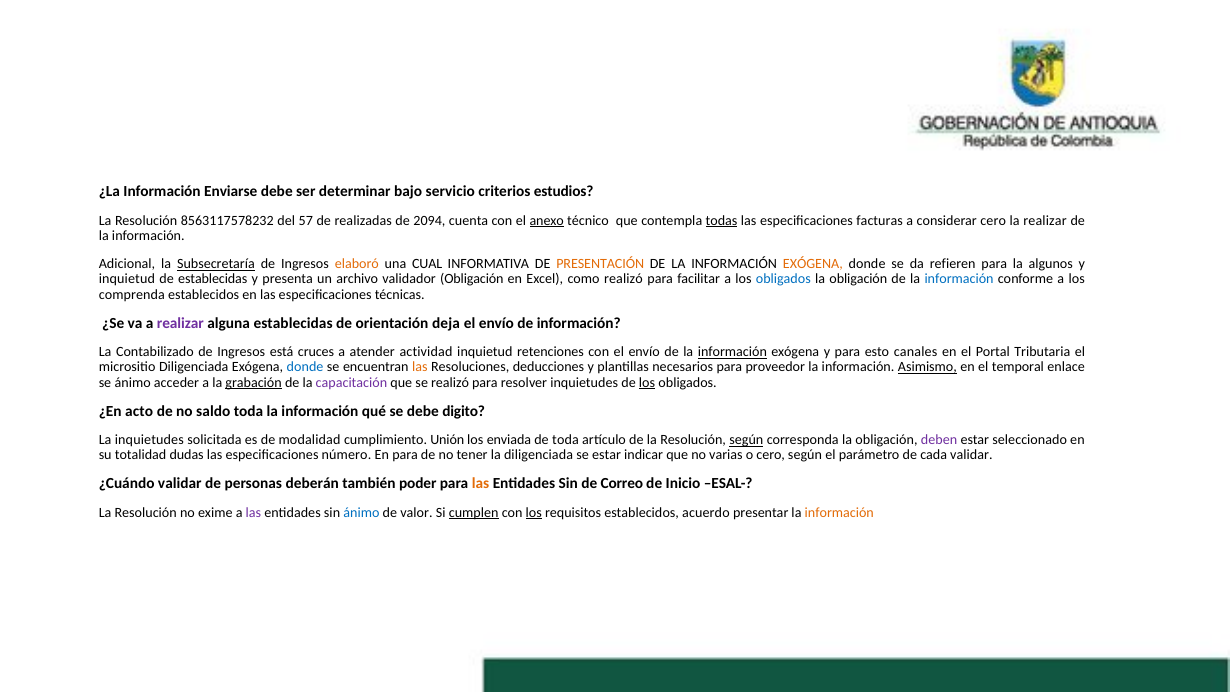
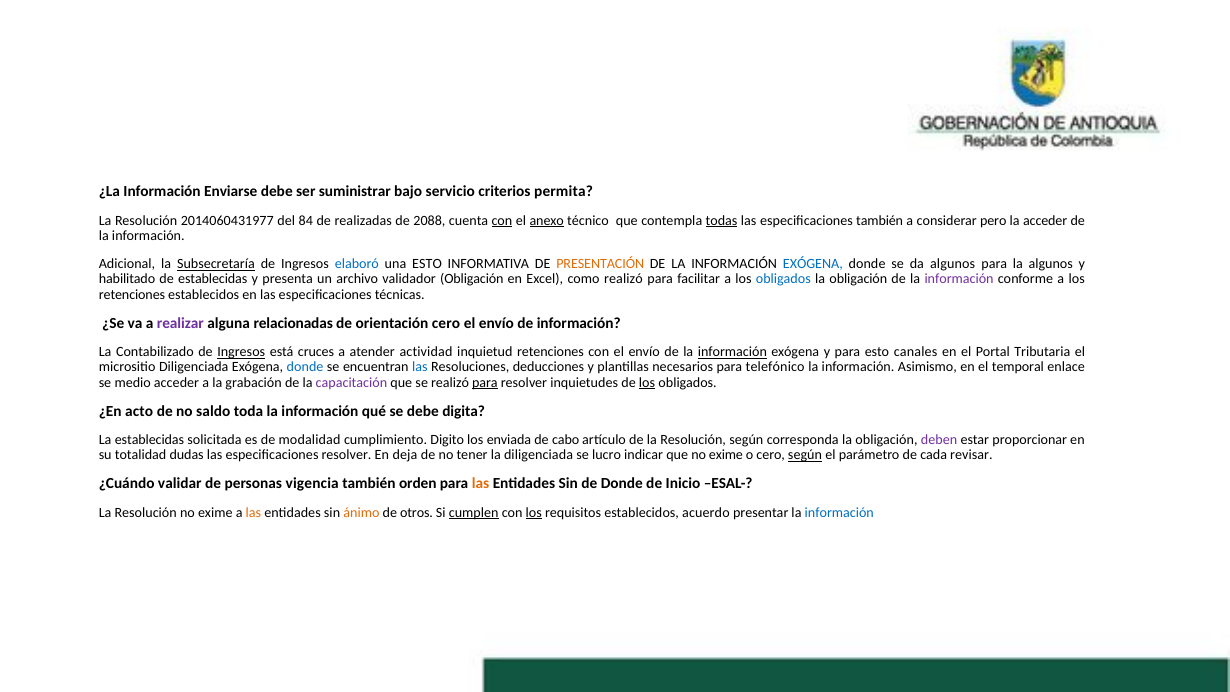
determinar: determinar -> suministrar
estudios: estudios -> permita
8563117578232: 8563117578232 -> 2014060431977
57: 57 -> 84
2094: 2094 -> 2088
con at (502, 220) underline: none -> present
especificaciones facturas: facturas -> también
considerar cero: cero -> pero
la realizar: realizar -> acceder
elaboró colour: orange -> blue
una CUAL: CUAL -> ESTO
EXÓGENA at (813, 264) colour: orange -> blue
da refieren: refieren -> algunos
inquietud at (127, 279): inquietud -> habilitado
información at (959, 279) colour: blue -> purple
comprenda at (132, 294): comprenda -> retenciones
alguna establecidas: establecidas -> relacionadas
orientación deja: deja -> cero
Ingresos at (241, 352) underline: none -> present
las at (420, 367) colour: orange -> blue
proveedor: proveedor -> telefónico
Asimismo underline: present -> none
se ánimo: ánimo -> medio
grabación underline: present -> none
para at (485, 382) underline: none -> present
digito: digito -> digita
La inquietudes: inquietudes -> establecidas
Unión: Unión -> Digito
de toda: toda -> cabo
según at (746, 440) underline: present -> none
seleccionado: seleccionado -> proporcionar
especificaciones número: número -> resolver
En para: para -> deja
se estar: estar -> lucro
que no varias: varias -> exime
según at (805, 455) underline: none -> present
cada validar: validar -> revisar
deberán: deberán -> vigencia
poder: poder -> orden
de Correo: Correo -> Donde
las at (253, 513) colour: purple -> orange
ánimo at (361, 513) colour: blue -> orange
valor: valor -> otros
información at (839, 513) colour: orange -> blue
